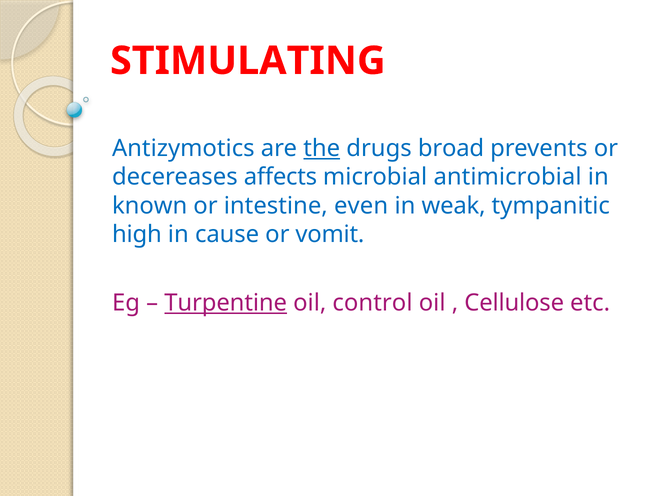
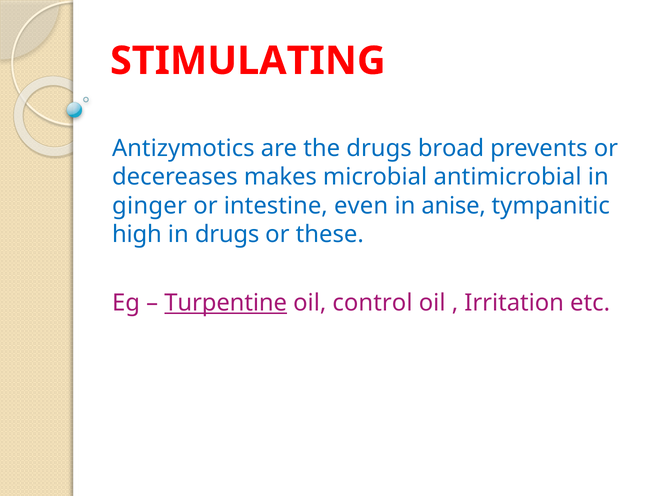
the underline: present -> none
affects: affects -> makes
known: known -> ginger
weak: weak -> anise
in cause: cause -> drugs
vomit: vomit -> these
Cellulose: Cellulose -> Irritation
